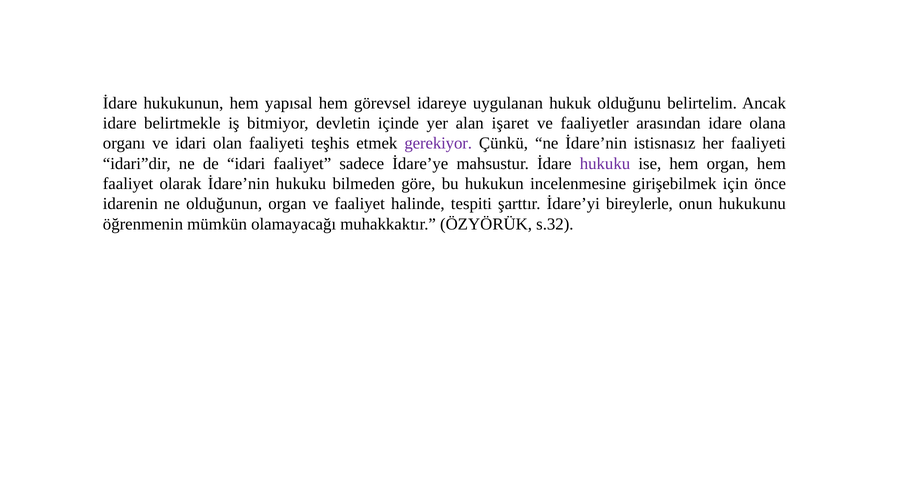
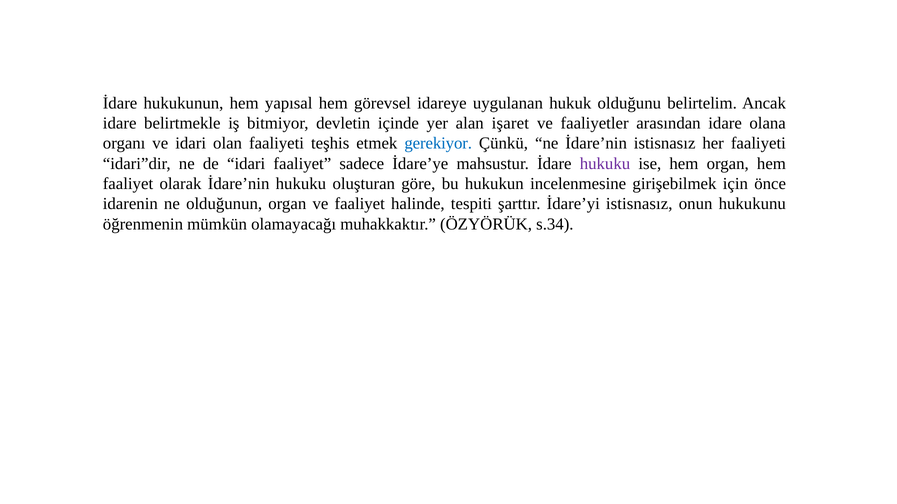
gerekiyor colour: purple -> blue
bilmeden: bilmeden -> oluşturan
İdare’yi bireylerle: bireylerle -> istisnasız
s.32: s.32 -> s.34
